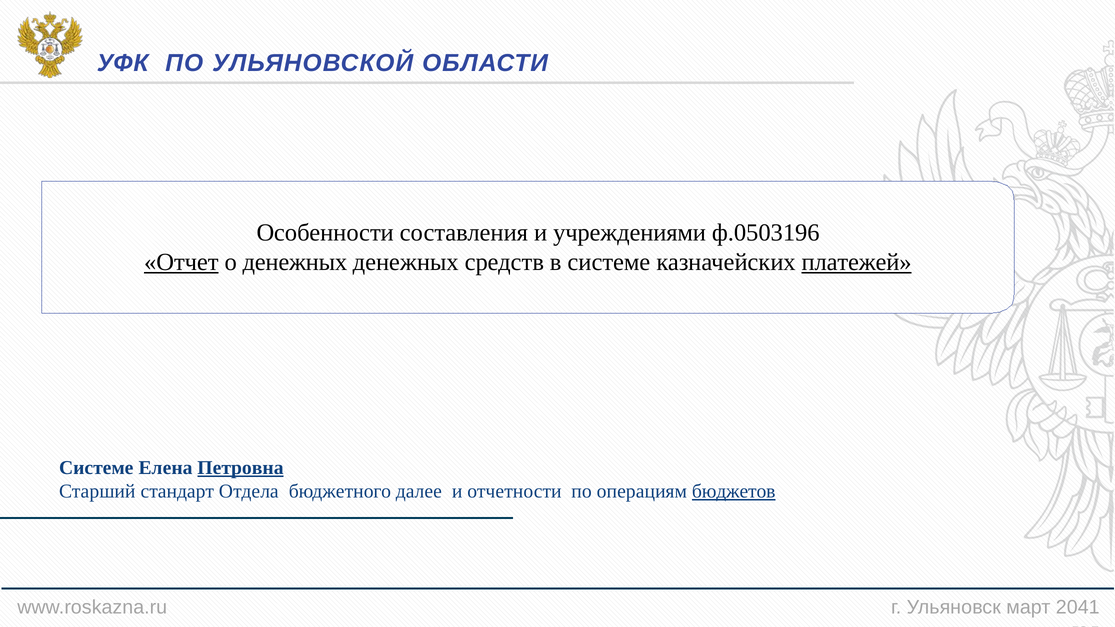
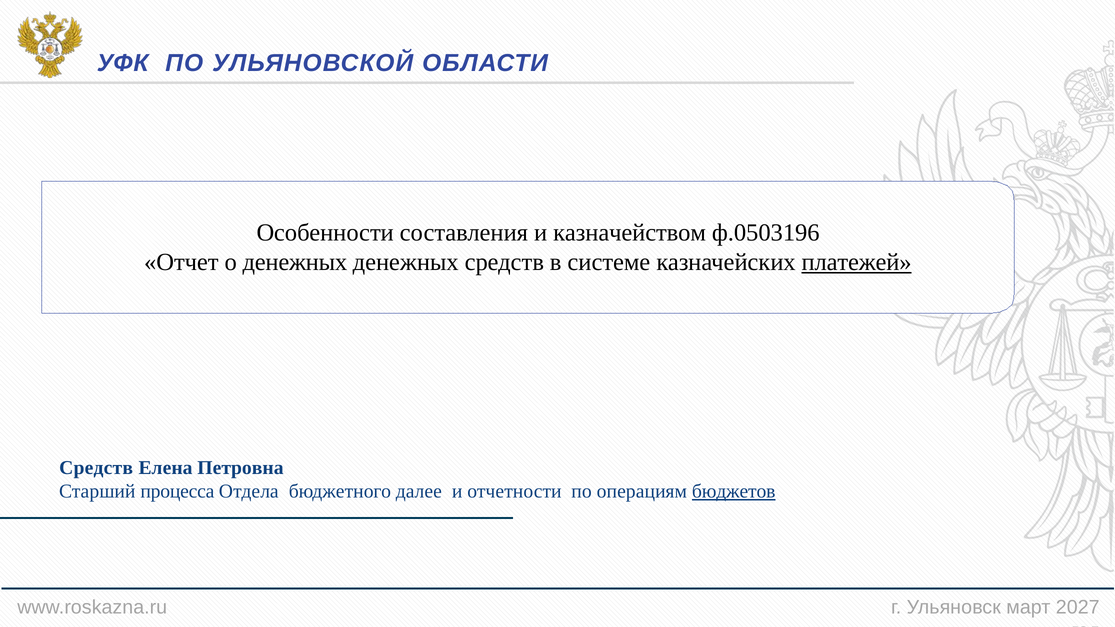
учреждениями: учреждениями -> казначейством
Отчет underline: present -> none
Системе at (96, 468): Системе -> Средств
Петровна underline: present -> none
стандарт: стандарт -> процесса
2041: 2041 -> 2027
